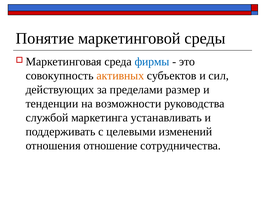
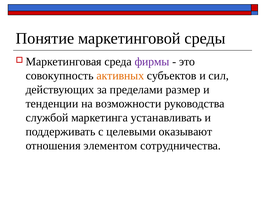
фирмы colour: blue -> purple
изменений: изменений -> оказывают
отношение: отношение -> элементом
